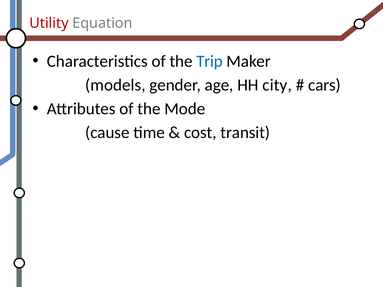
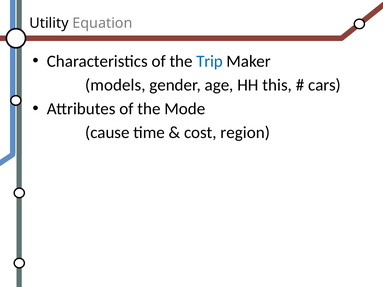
Utility colour: red -> black
city: city -> this
transit: transit -> region
